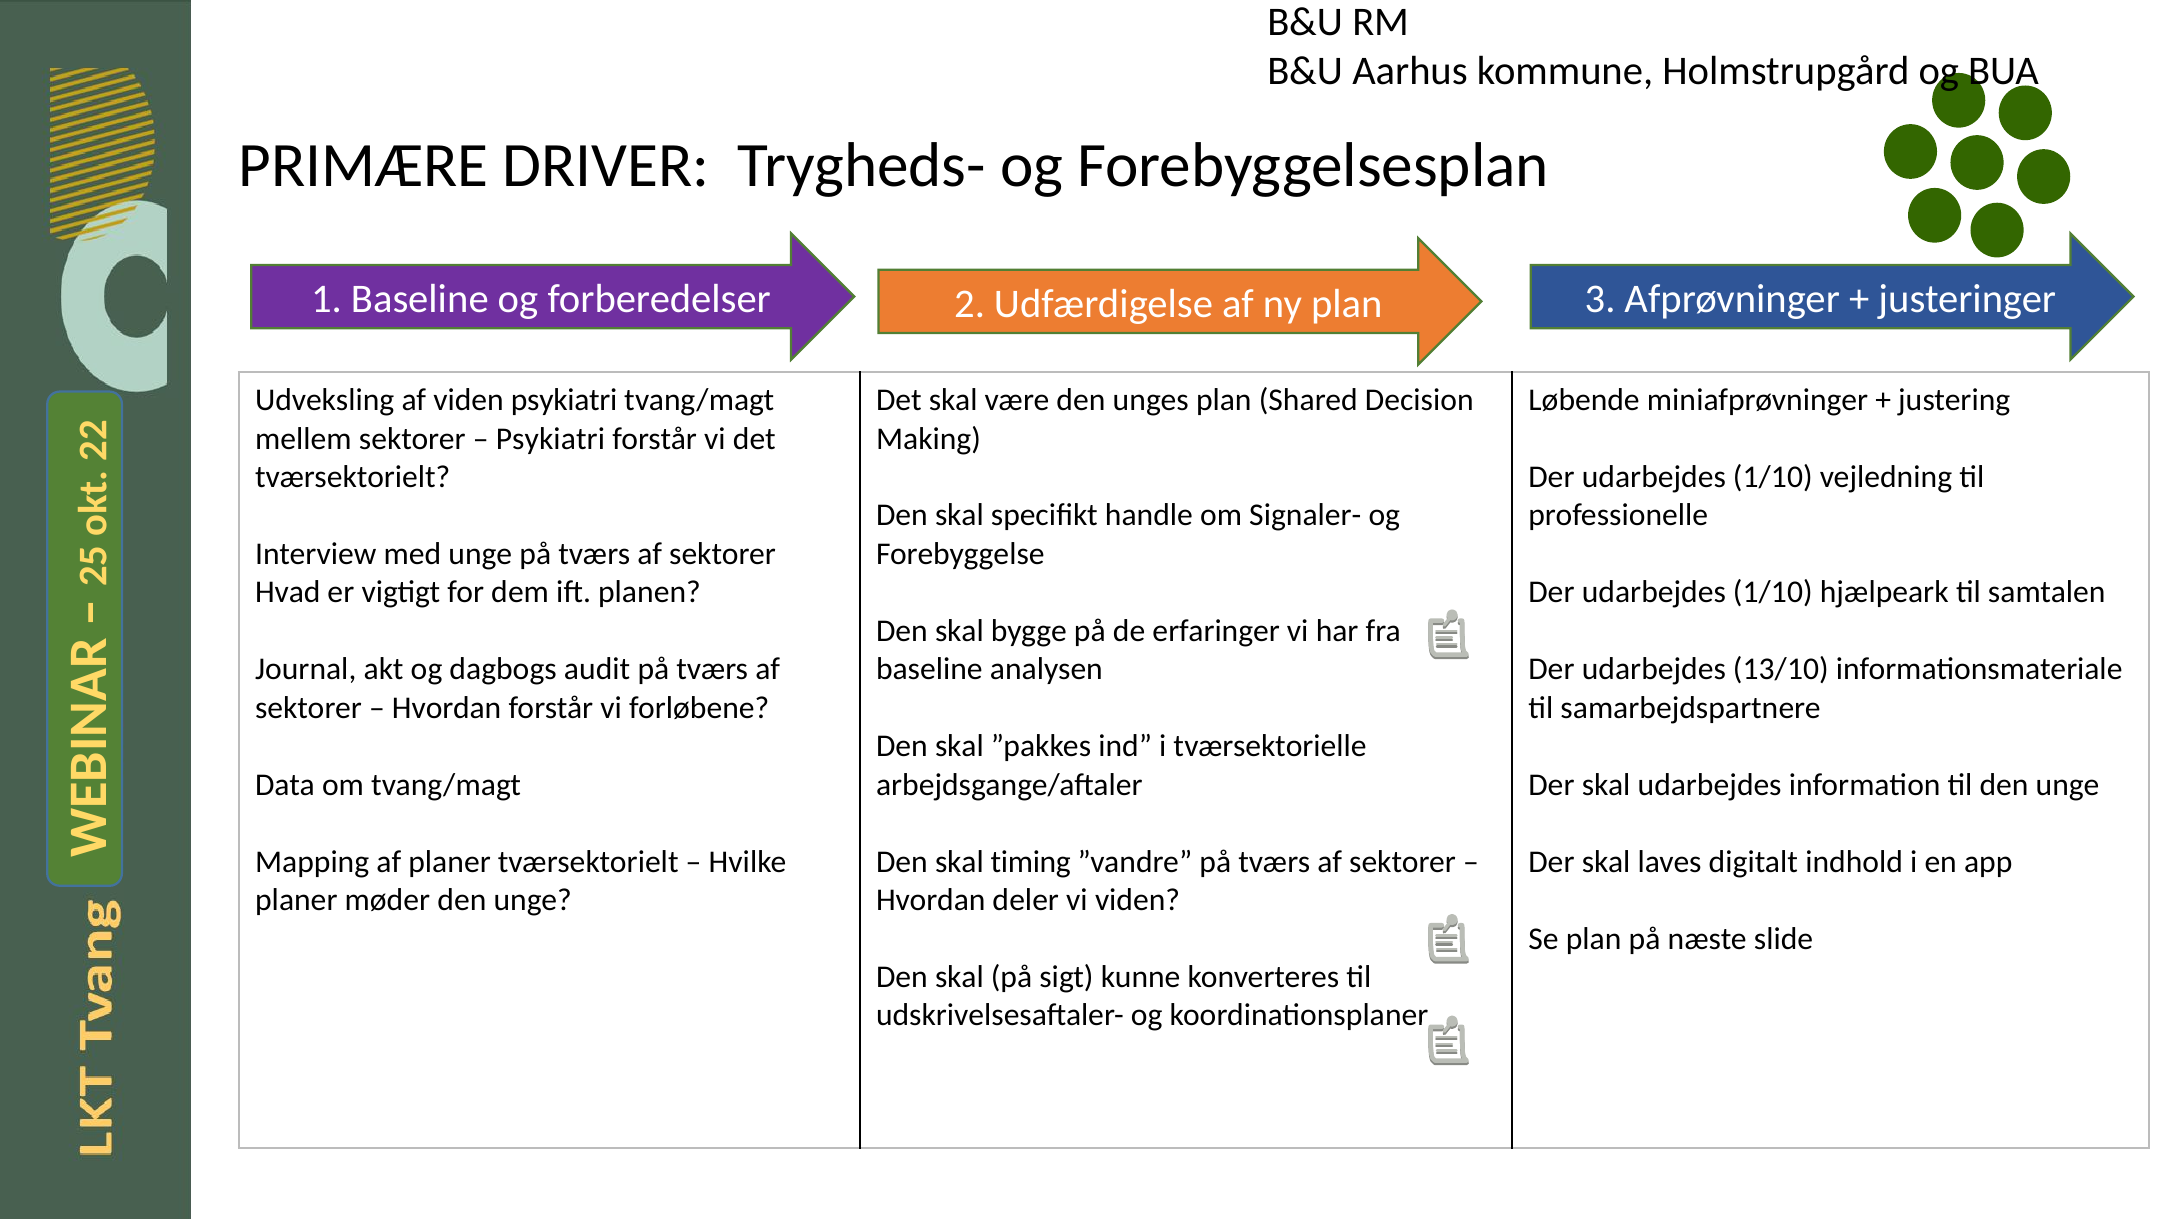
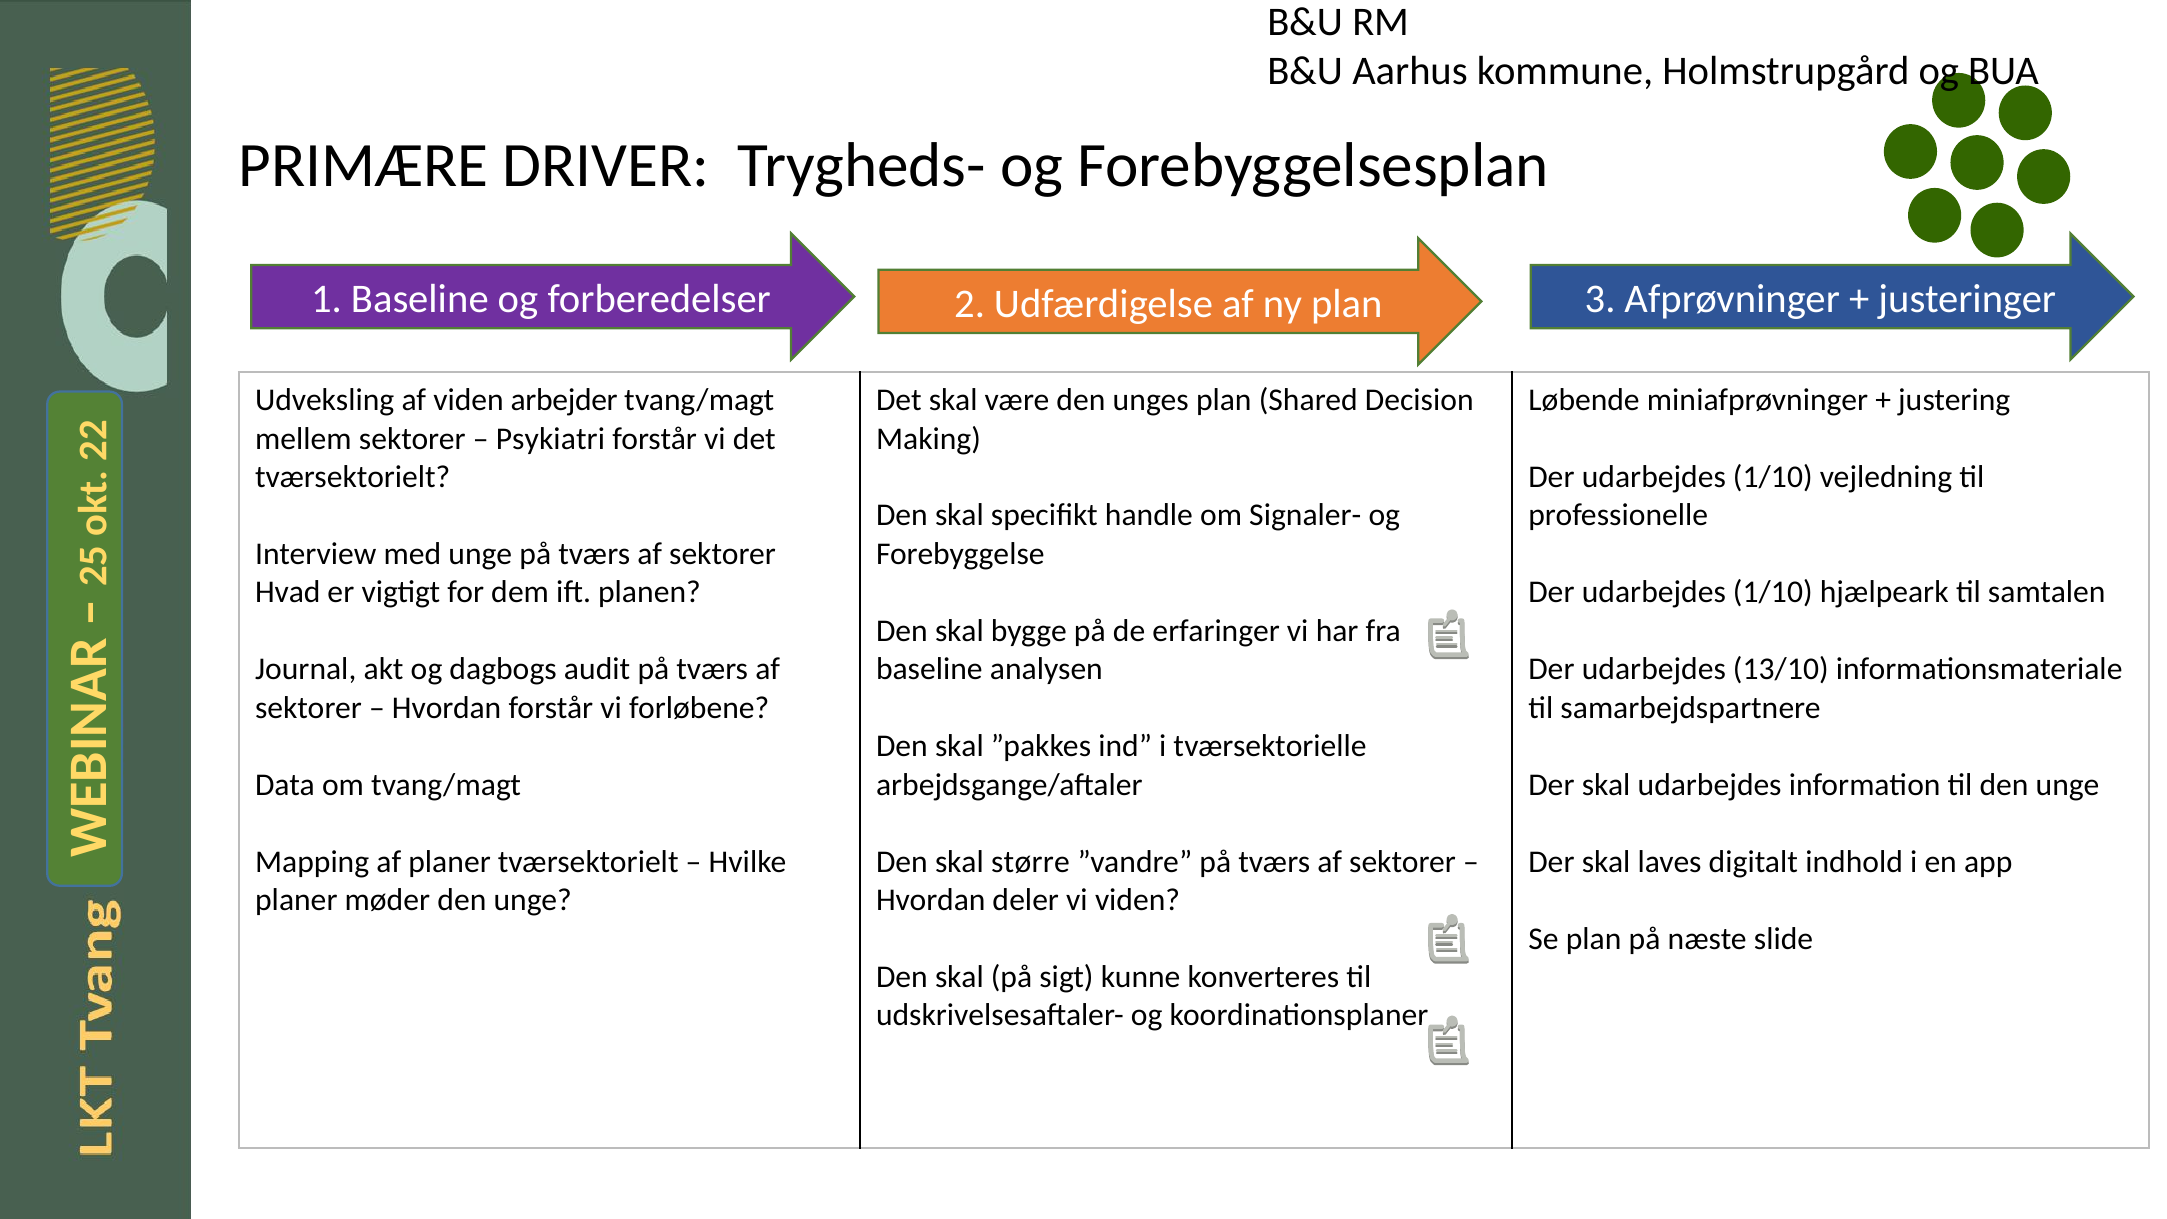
viden psykiatri: psykiatri -> arbejder
timing: timing -> større
